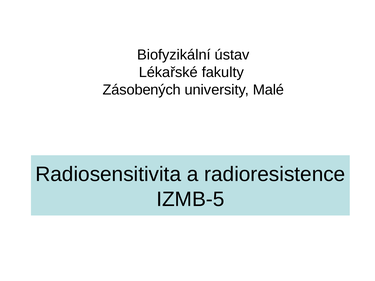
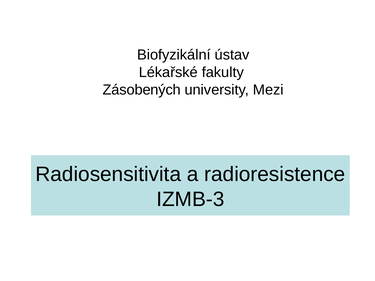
Malé: Malé -> Mezi
IZMB-5: IZMB-5 -> IZMB-3
